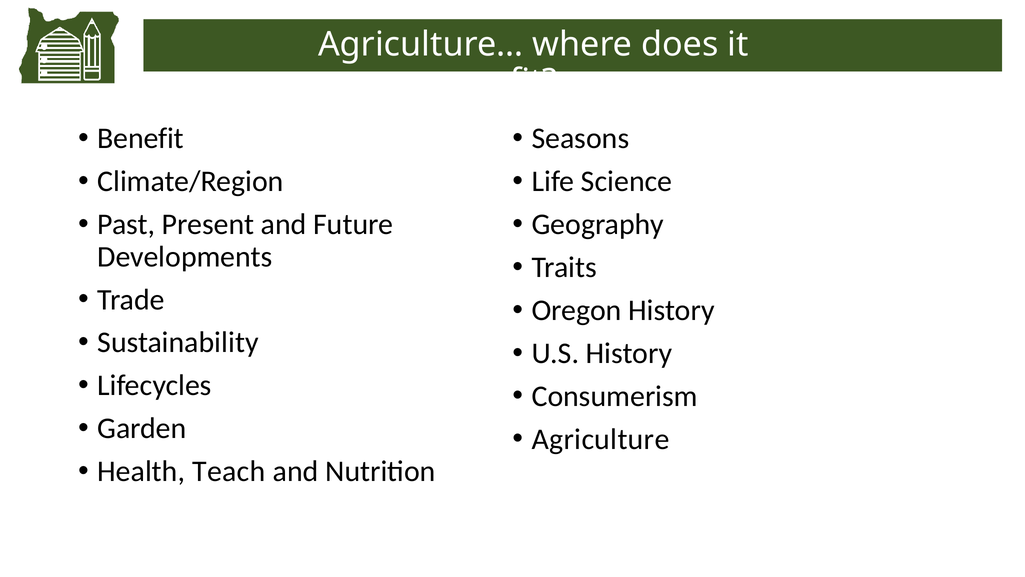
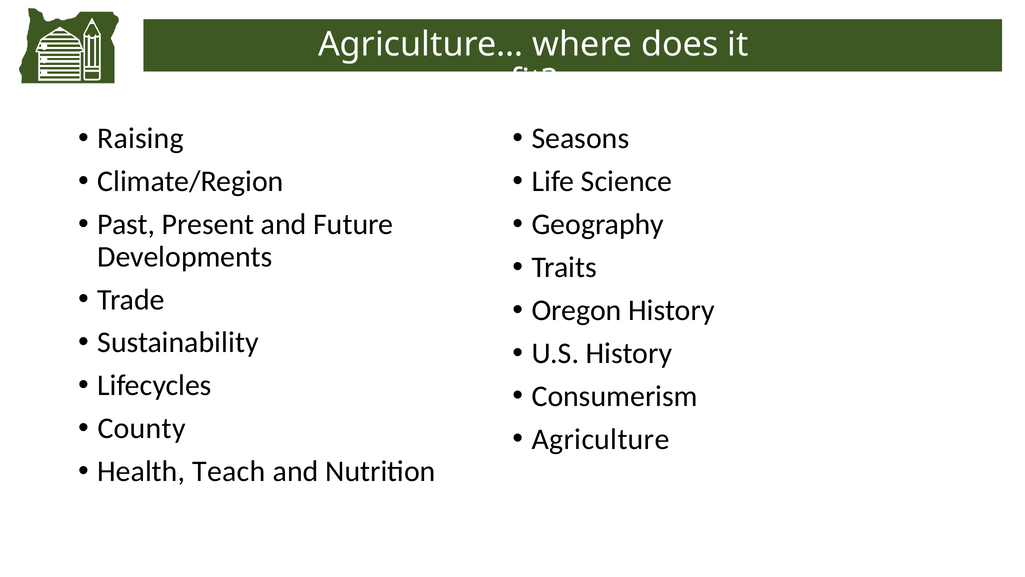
Benefit: Benefit -> Raising
Garden: Garden -> County
